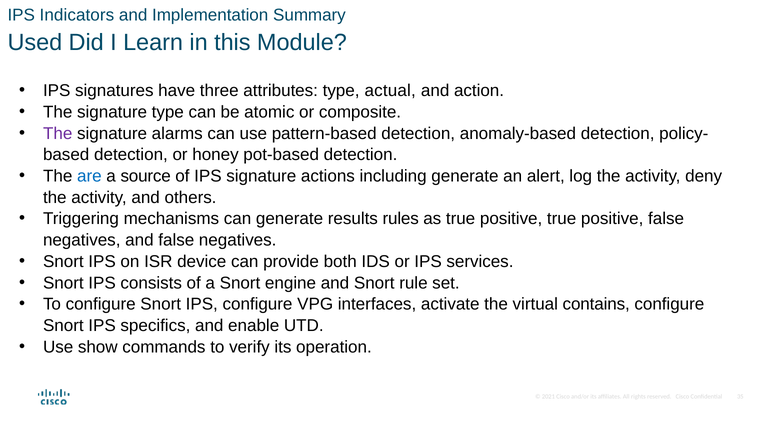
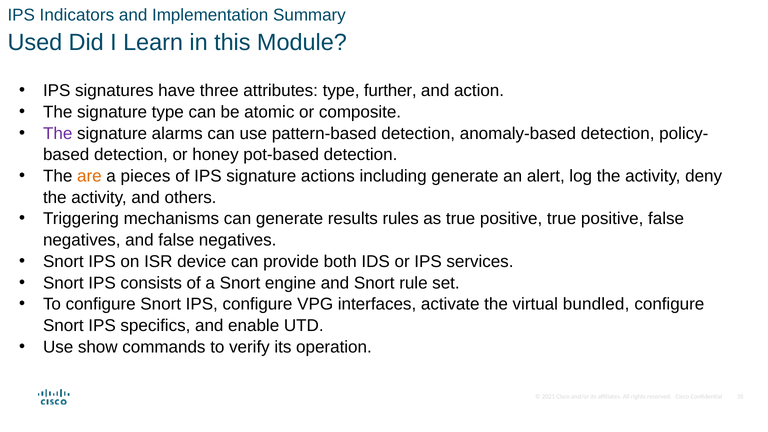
actual: actual -> further
are colour: blue -> orange
source: source -> pieces
contains: contains -> bundled
